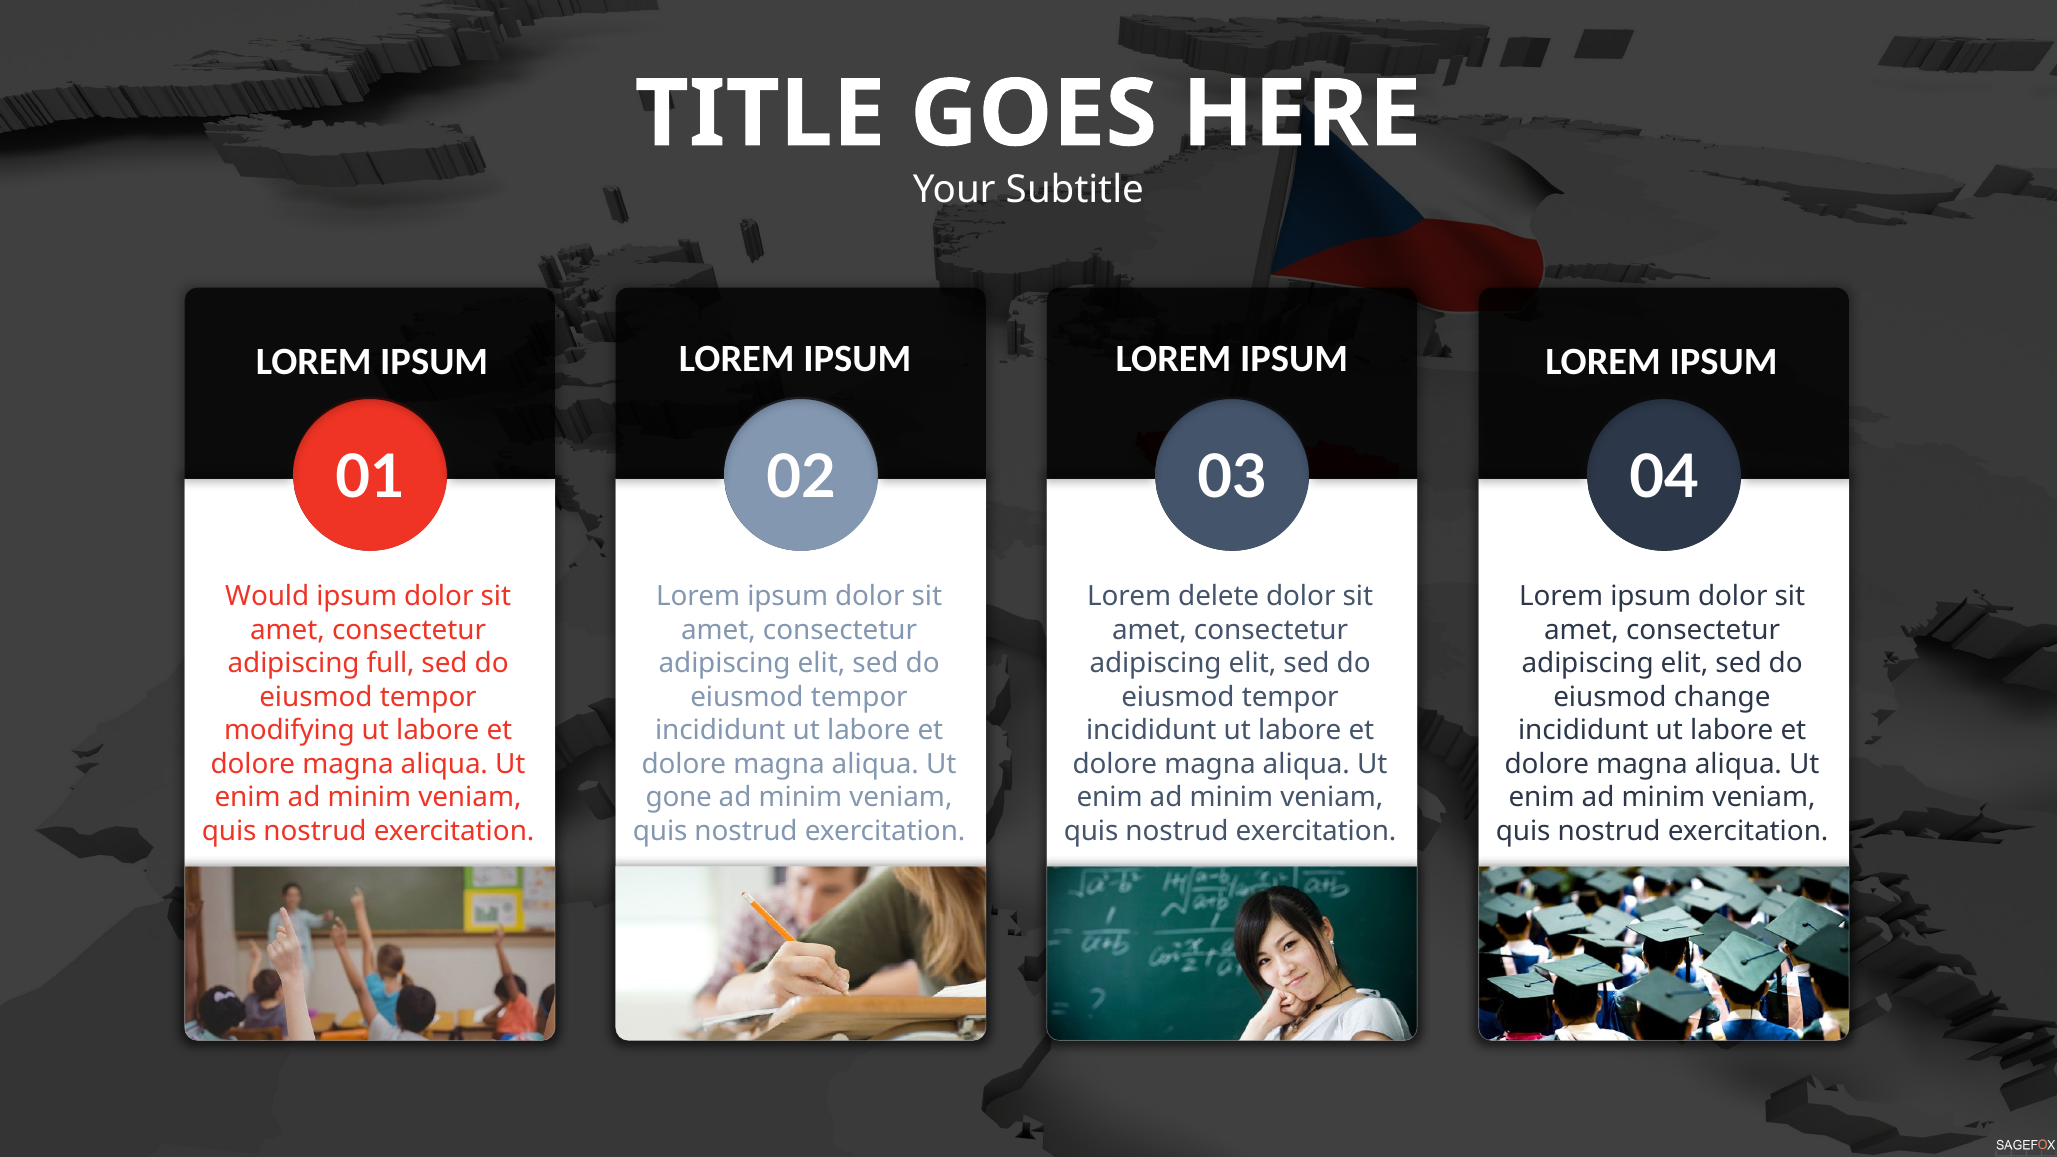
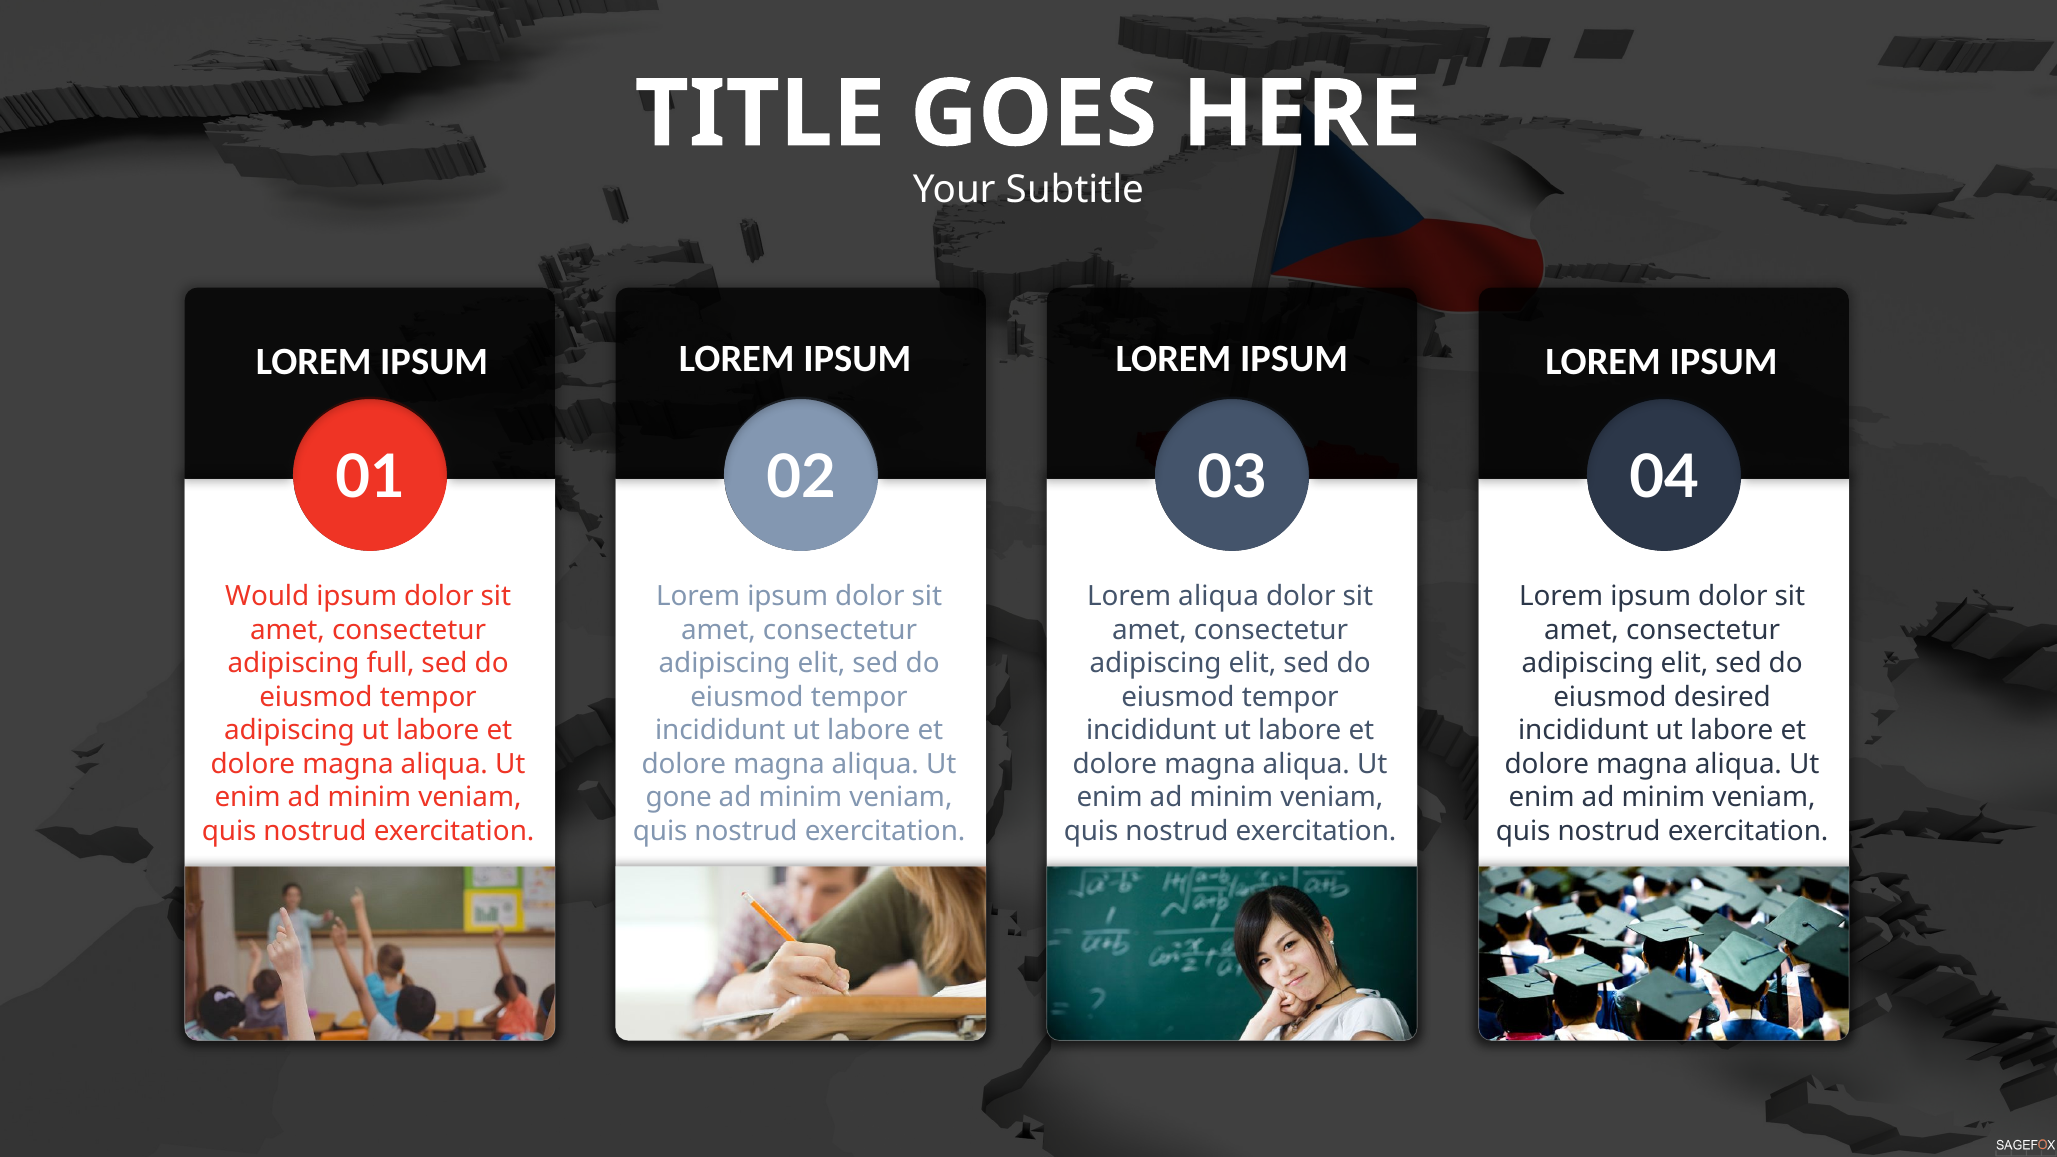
Lorem delete: delete -> aliqua
change: change -> desired
modifying at (289, 731): modifying -> adipiscing
